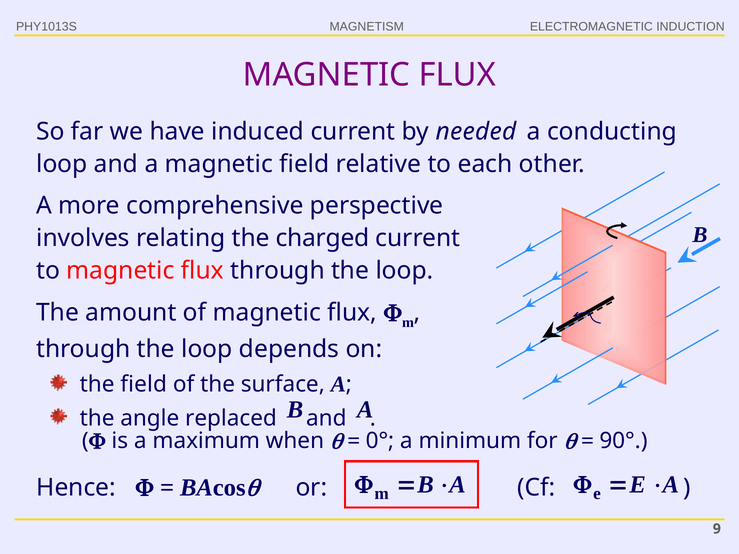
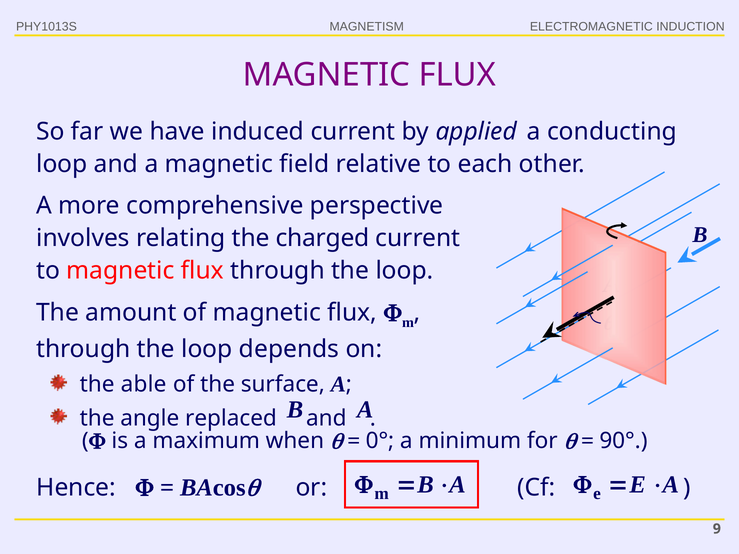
needed: needed -> applied
the field: field -> able
